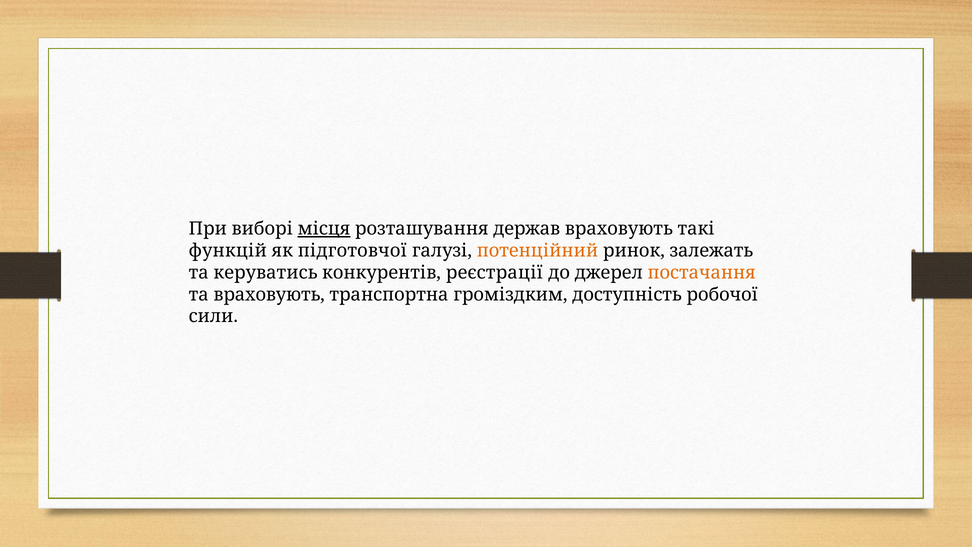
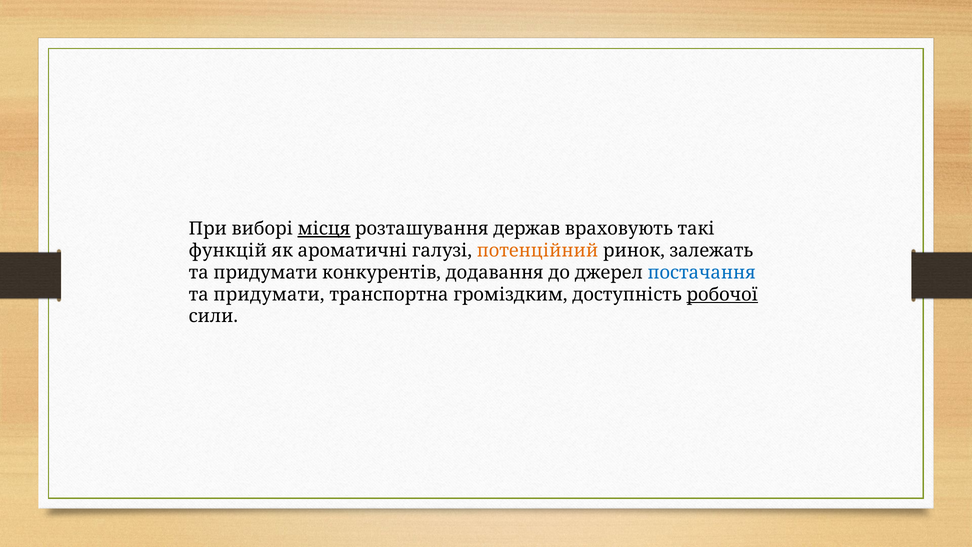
підготовчої: підготовчої -> ароматичні
керуватись at (265, 272): керуватись -> придумати
реєстрації: реєстрації -> додавання
постачання colour: orange -> blue
враховують at (269, 294): враховують -> придумати
робочої underline: none -> present
